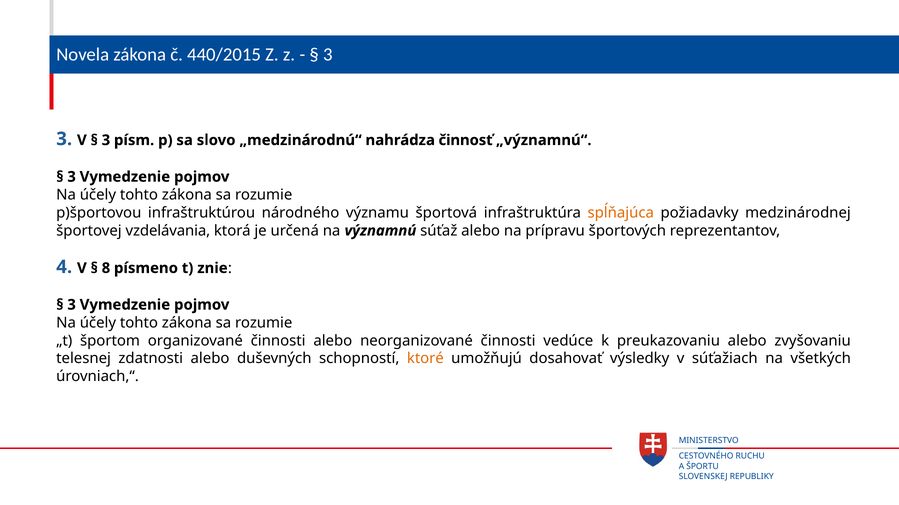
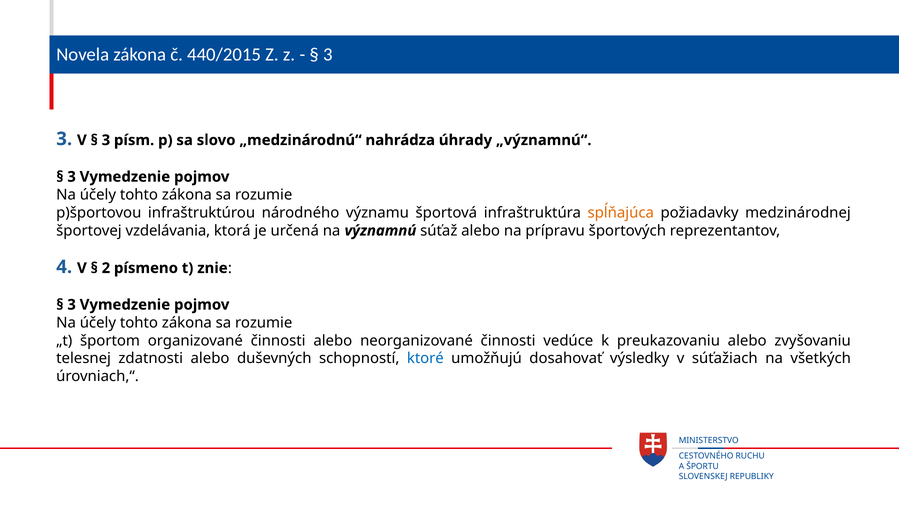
činnosť: činnosť -> úhrady
8: 8 -> 2
ktoré colour: orange -> blue
